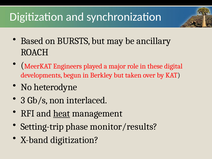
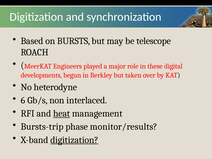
ancillary: ancillary -> telescope
3: 3 -> 6
Setting-trip: Setting-trip -> Bursts-trip
digitization at (74, 140) underline: none -> present
